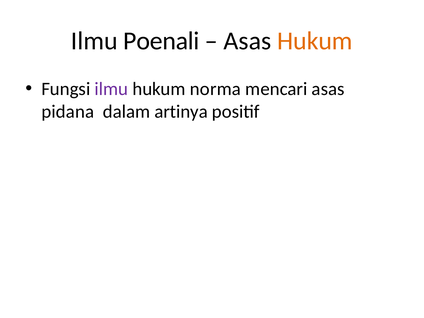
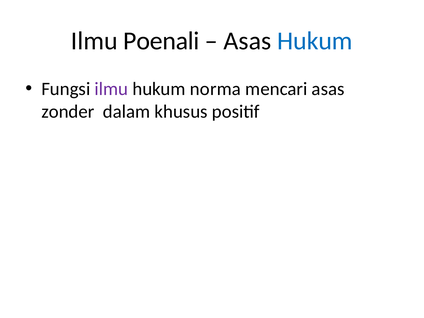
Hukum at (315, 41) colour: orange -> blue
pidana: pidana -> zonder
artinya: artinya -> khusus
